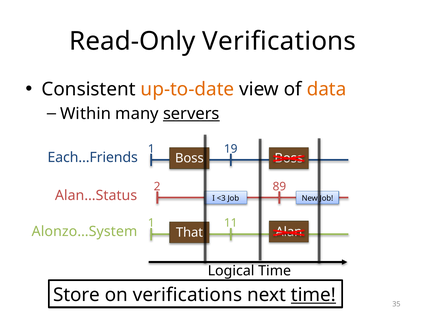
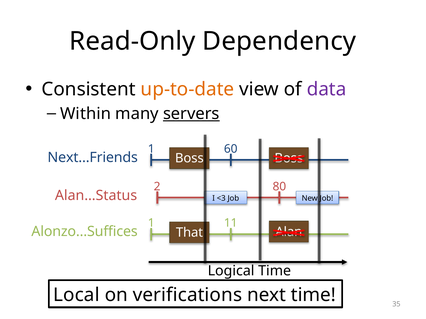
Read-Only Verifications: Verifications -> Dependency
data colour: orange -> purple
19: 19 -> 60
Each…Friends: Each…Friends -> Next…Friends
89: 89 -> 80
Alonzo…System: Alonzo…System -> Alonzo…Suffices
Store: Store -> Local
time at (313, 295) underline: present -> none
